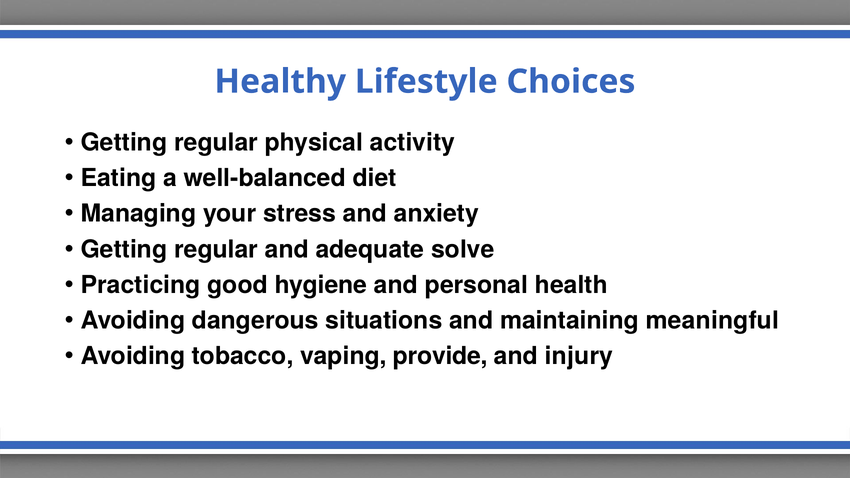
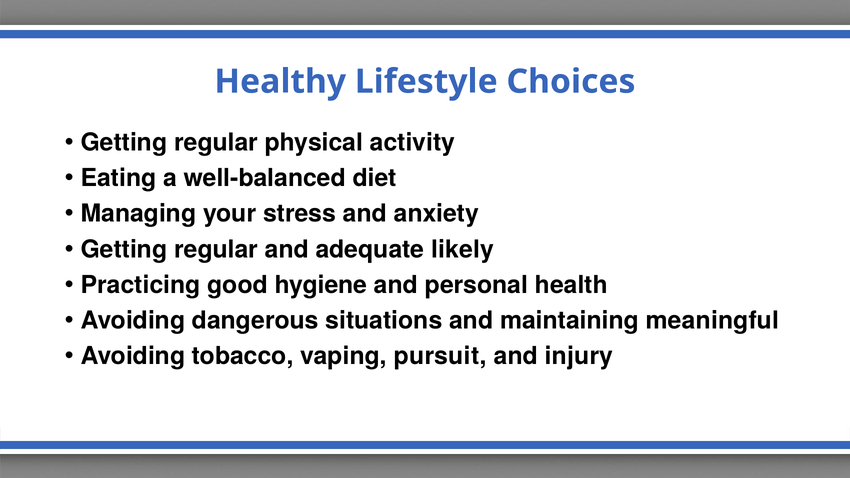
solve: solve -> likely
provide: provide -> pursuit
